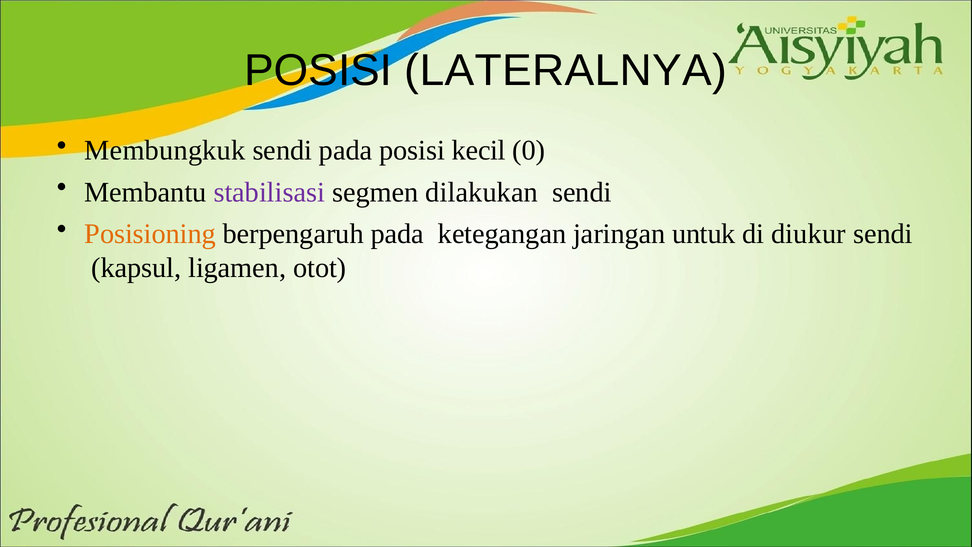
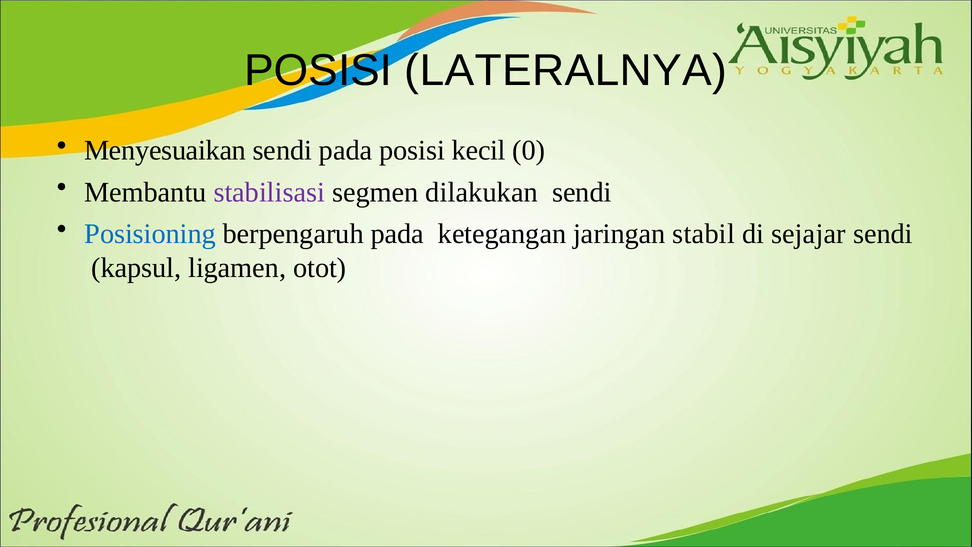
Membungkuk: Membungkuk -> Menyesuaikan
Posisioning colour: orange -> blue
untuk: untuk -> stabil
diukur: diukur -> sejajar
